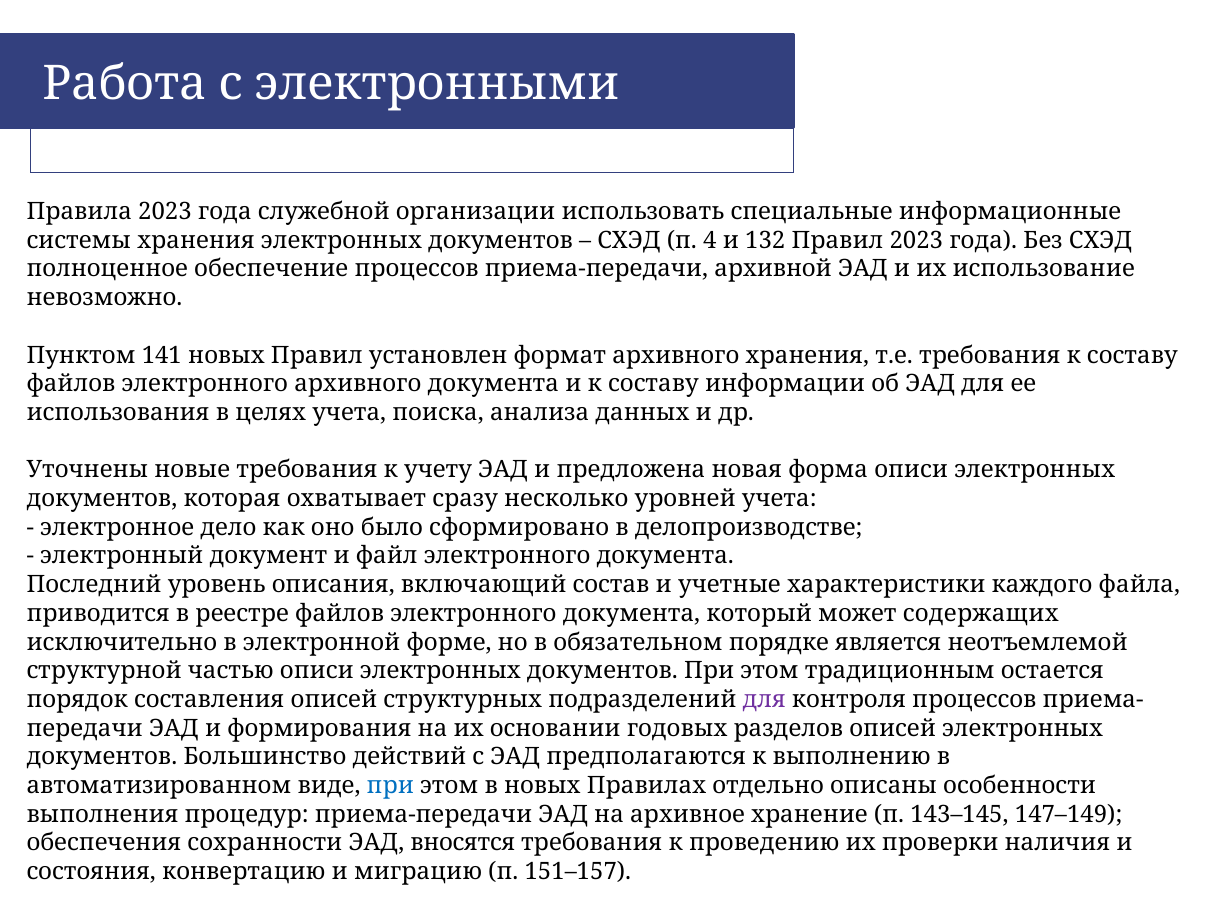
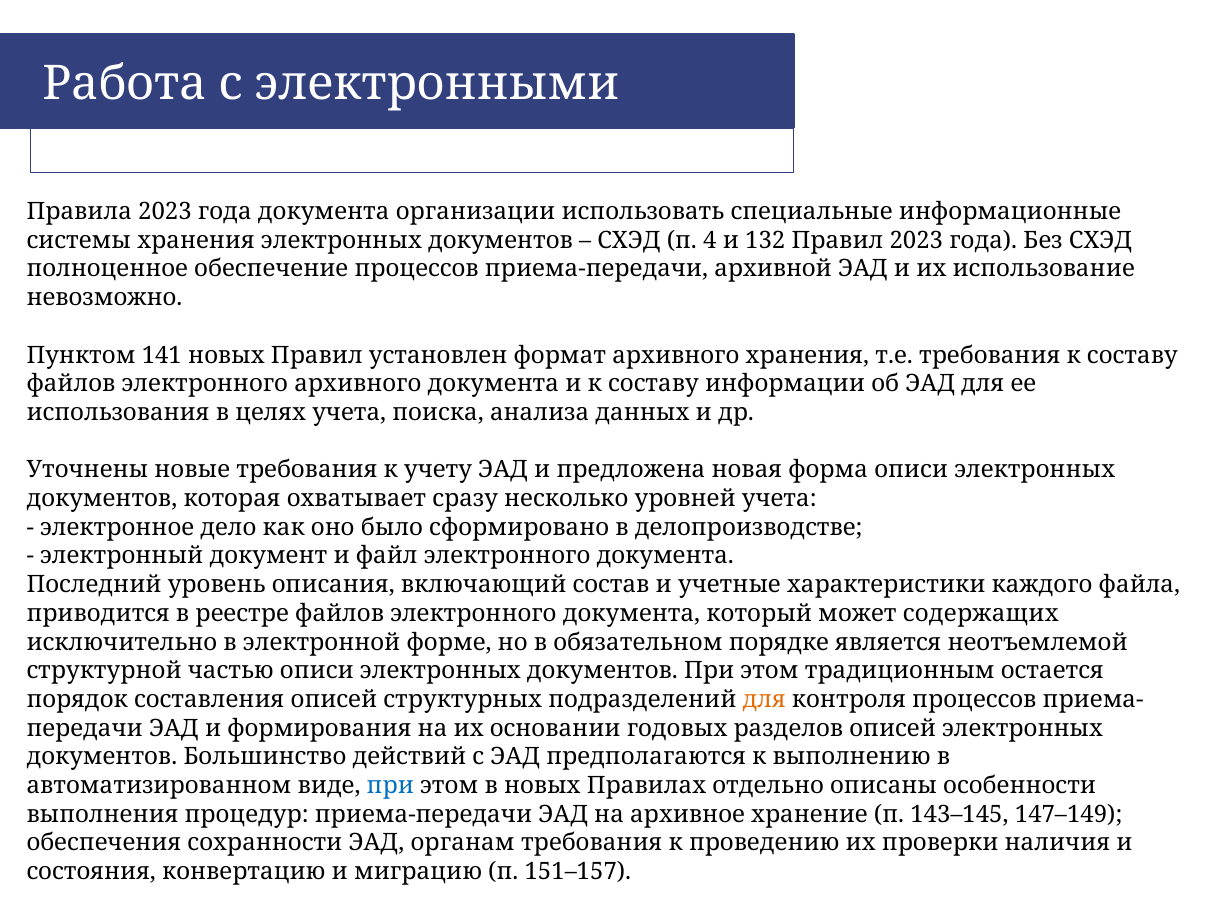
года служебной: служебной -> документа
для at (764, 699) colour: purple -> orange
вносятся: вносятся -> органам
